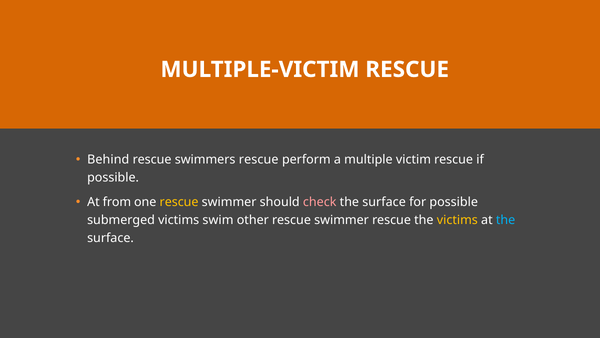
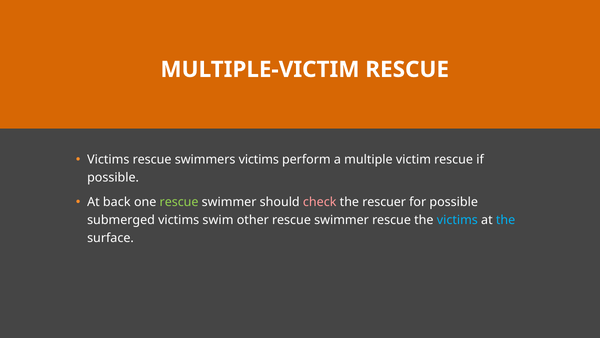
Behind at (108, 160): Behind -> Victims
swimmers rescue: rescue -> victims
from: from -> back
rescue at (179, 202) colour: yellow -> light green
surface at (384, 202): surface -> rescuer
victims at (457, 220) colour: yellow -> light blue
